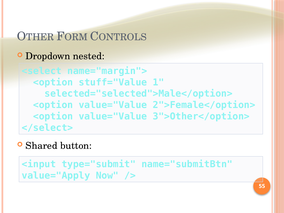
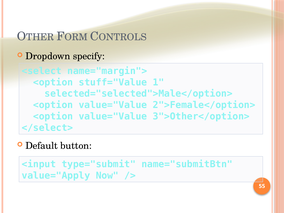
nested: nested -> specify
Shared: Shared -> Default
